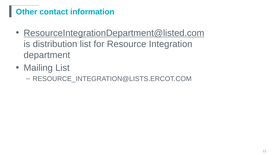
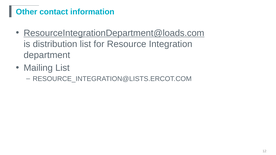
ResourceIntegrationDepartment@listed.com: ResourceIntegrationDepartment@listed.com -> ResourceIntegrationDepartment@loads.com
